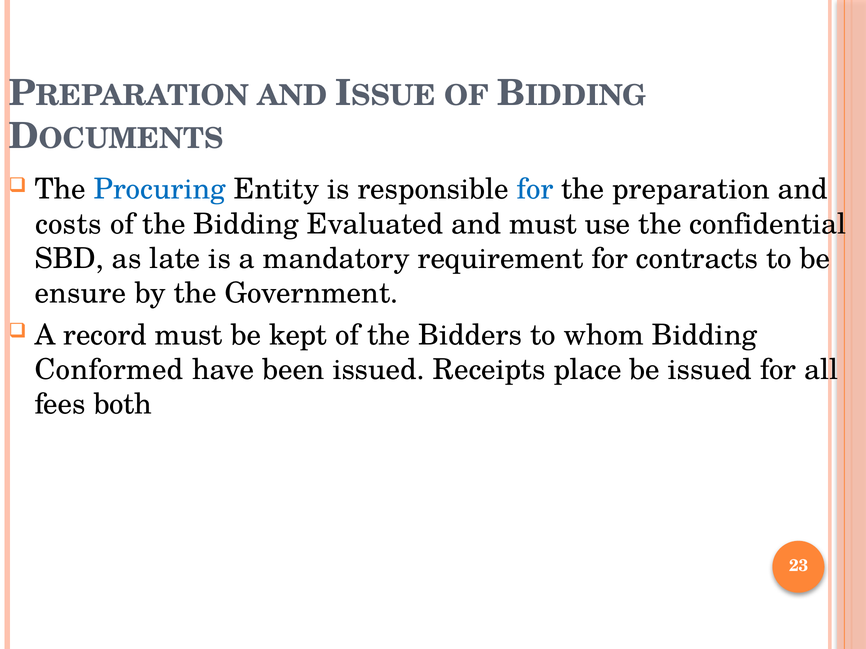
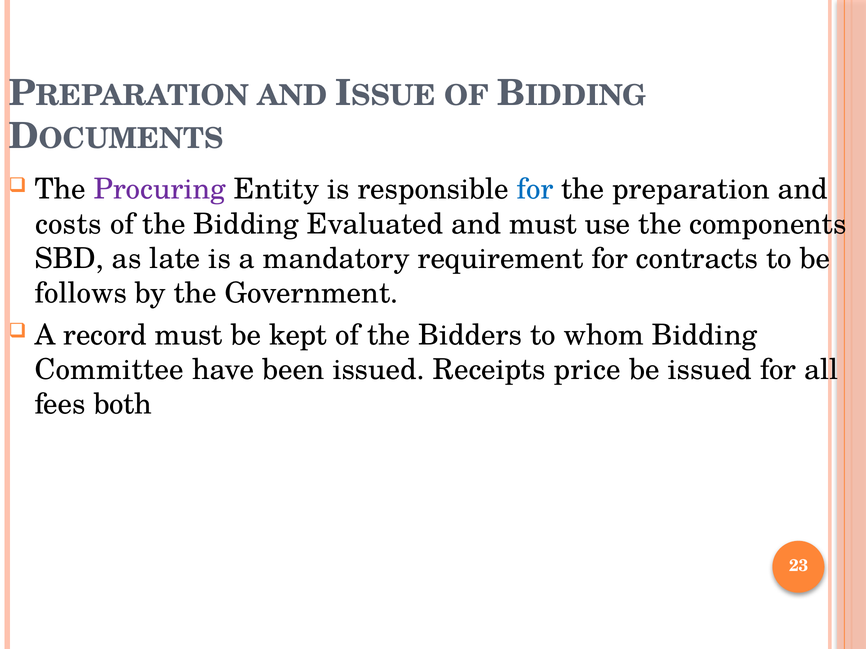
Procuring colour: blue -> purple
confidential: confidential -> components
ensure: ensure -> follows
Conformed: Conformed -> Committee
place: place -> price
